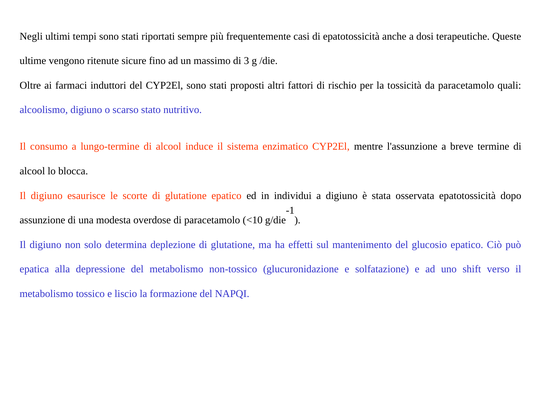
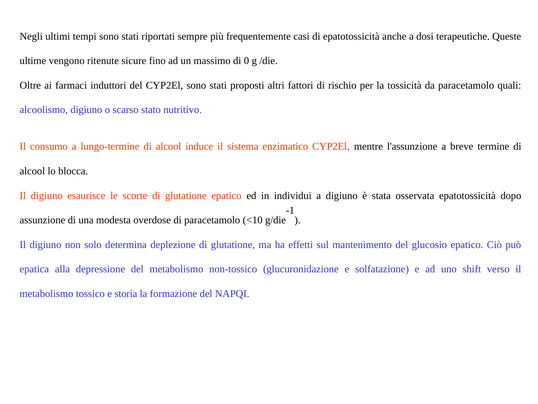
3: 3 -> 0
liscio: liscio -> storia
